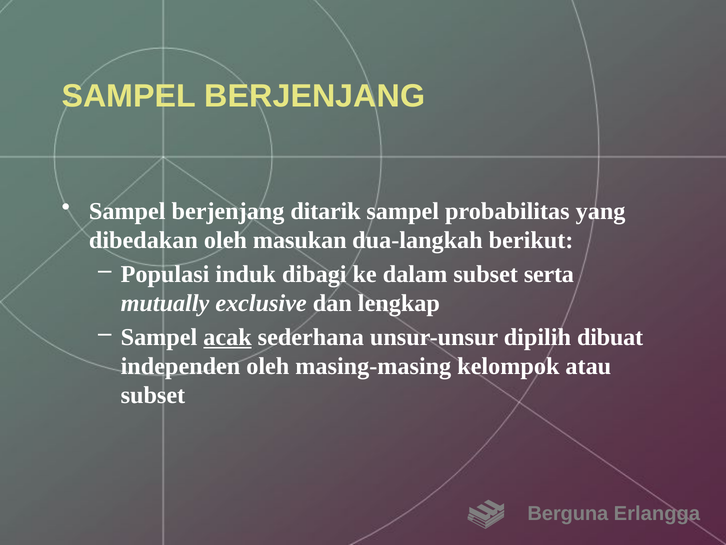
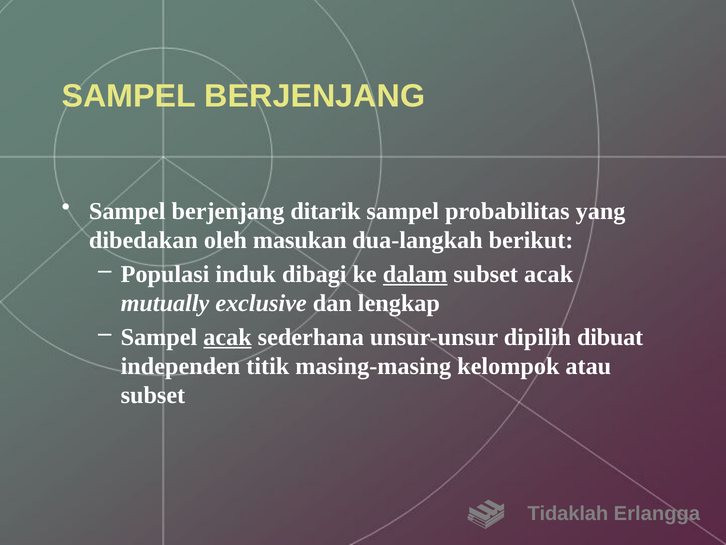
dalam underline: none -> present
subset serta: serta -> acak
independen oleh: oleh -> titik
Berguna: Berguna -> Tidaklah
